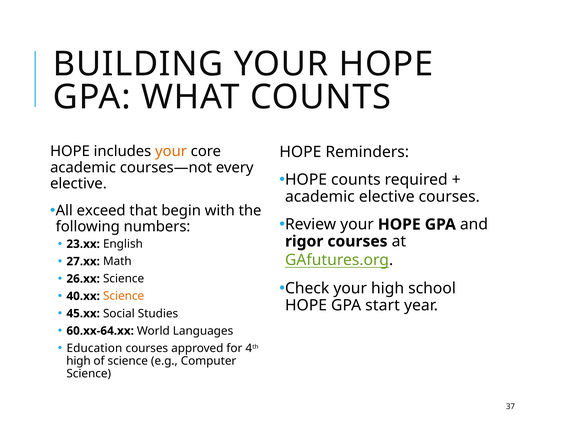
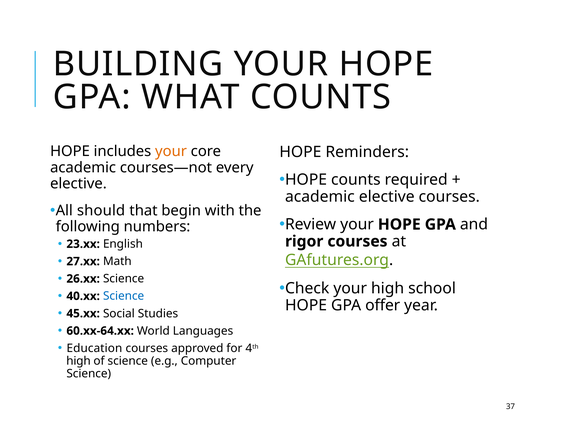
exceed: exceed -> should
Science at (124, 296) colour: orange -> blue
start: start -> offer
